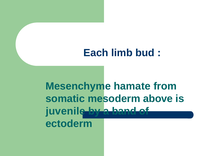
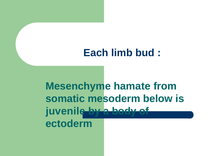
above: above -> below
band: band -> body
